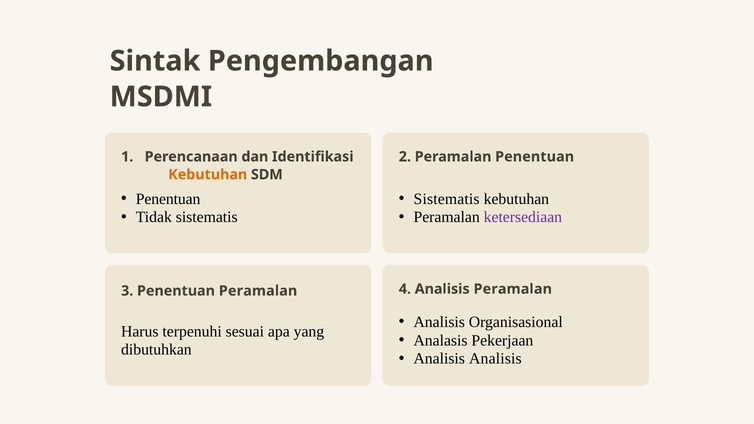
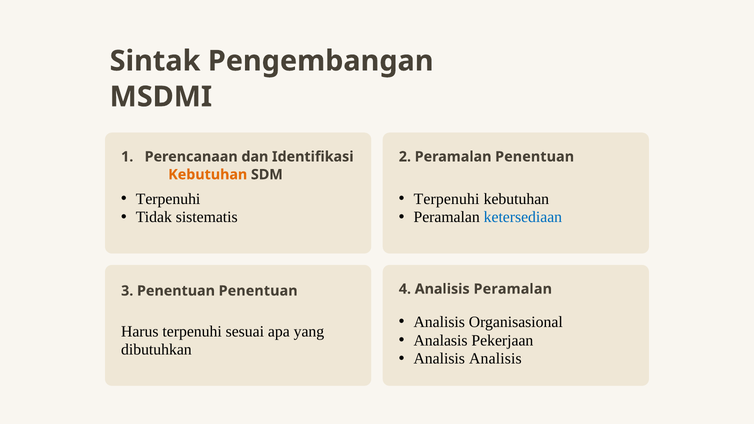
Penentuan at (168, 199): Penentuan -> Terpenuhi
Sistematis at (447, 199): Sistematis -> Terpenuhi
ketersediaan colour: purple -> blue
Penentuan Peramalan: Peramalan -> Penentuan
